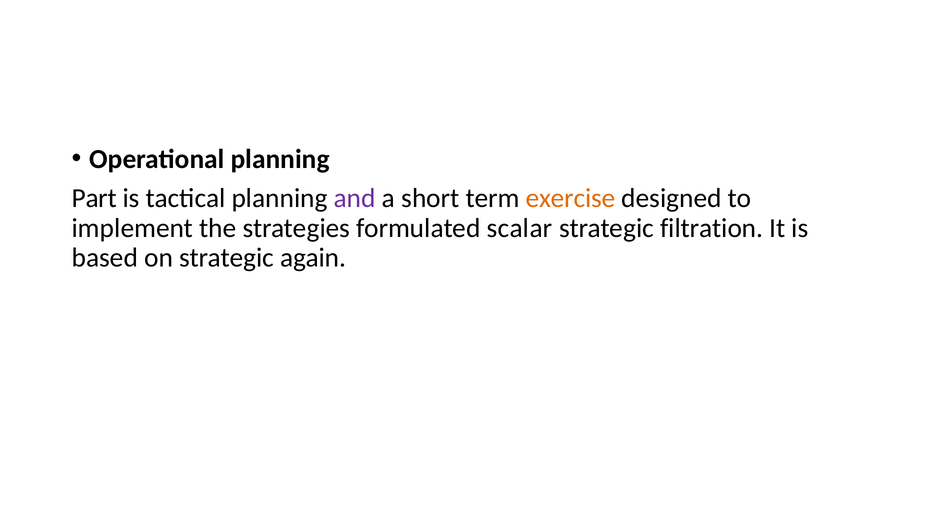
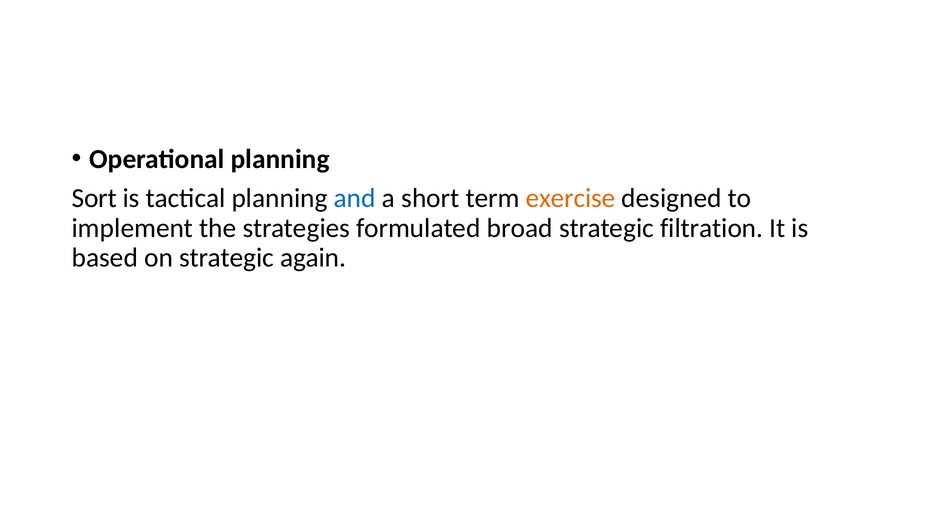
Part: Part -> Sort
and colour: purple -> blue
scalar: scalar -> broad
